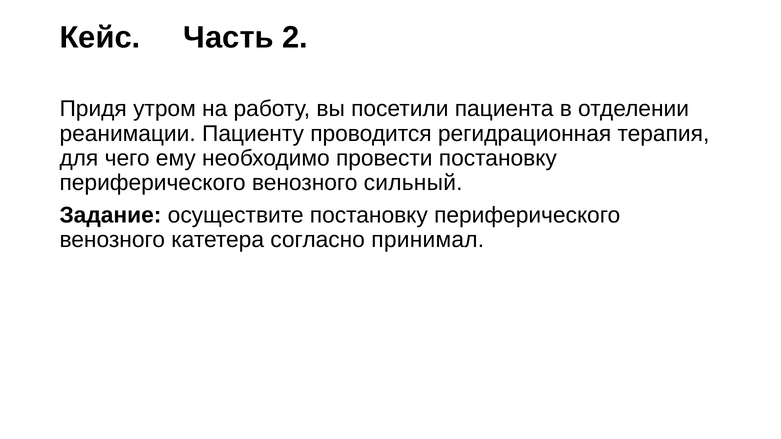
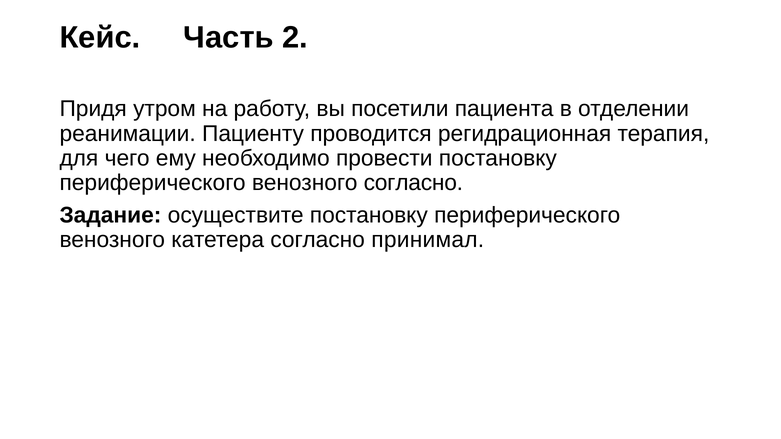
венозного сильный: сильный -> согласно
